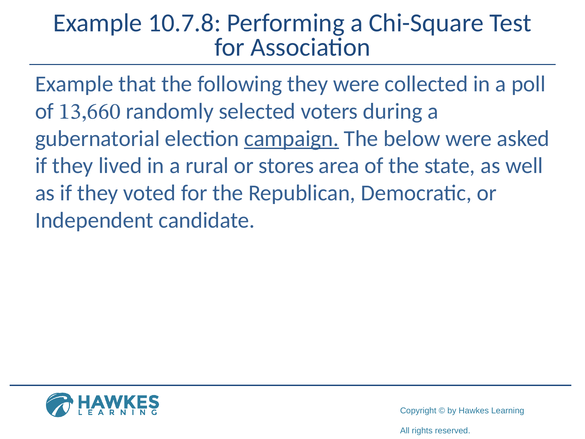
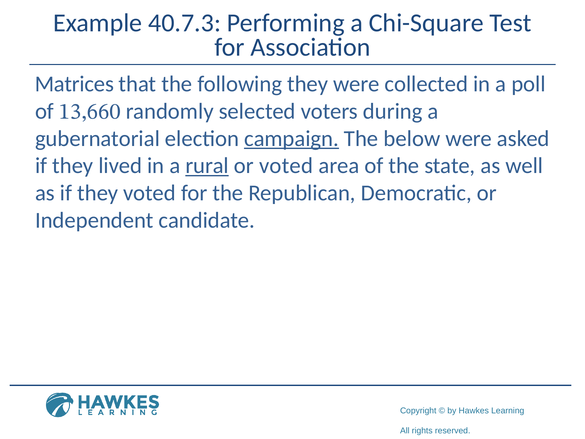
10.7.8: 10.7.8 -> 40.7.3
Example at (74, 84): Example -> Matrices
rural underline: none -> present
or stores: stores -> voted
